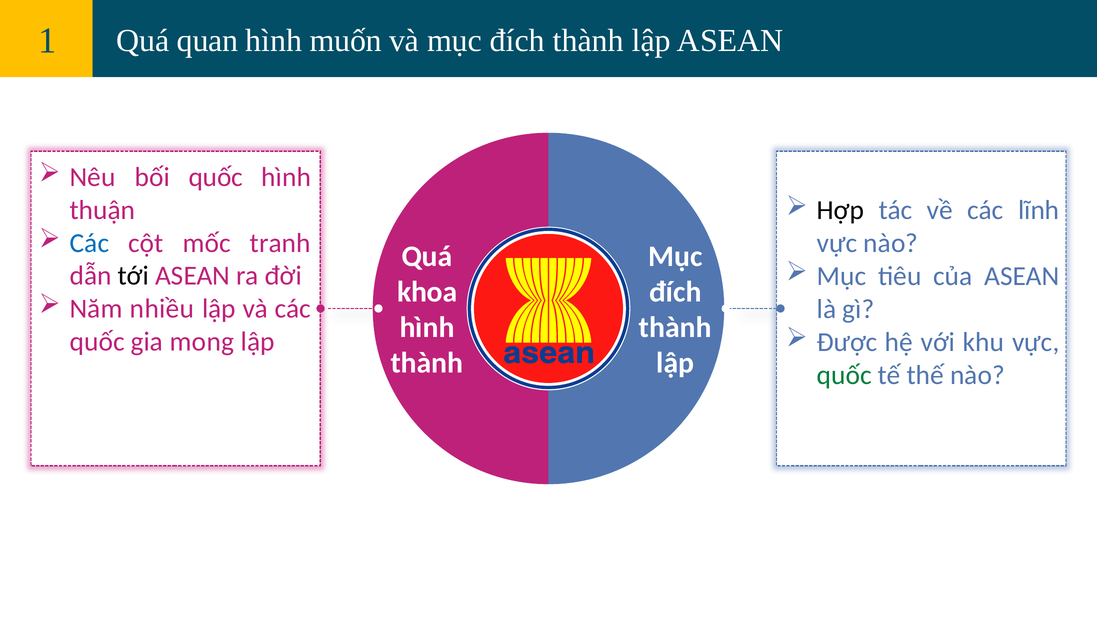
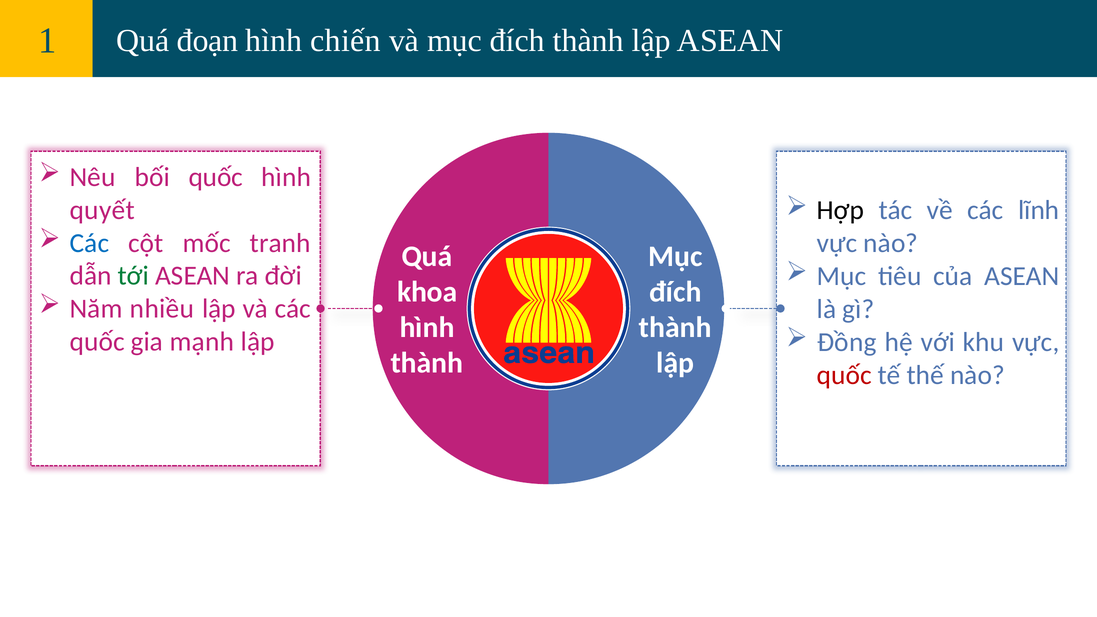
quan: quan -> đoạn
muốn: muốn -> chiến
thuận: thuận -> quyết
tới colour: black -> green
Được: Được -> Đồng
mong: mong -> mạnh
quốc at (844, 375) colour: green -> red
